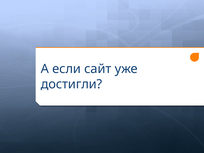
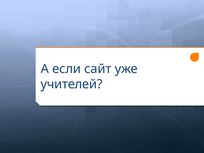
достигли: достигли -> учителей
